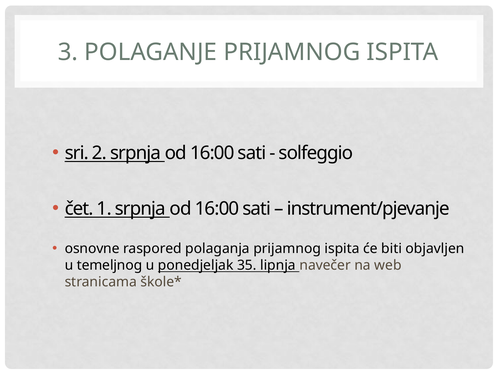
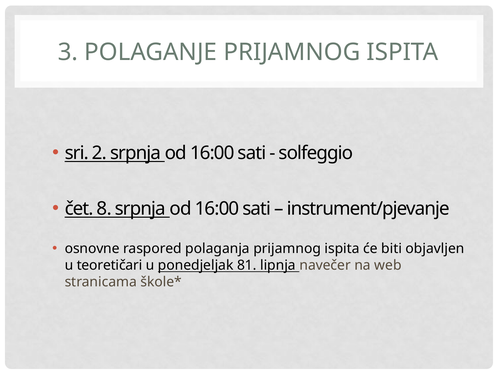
1: 1 -> 8
temeljnog: temeljnog -> teoretičari
35: 35 -> 81
